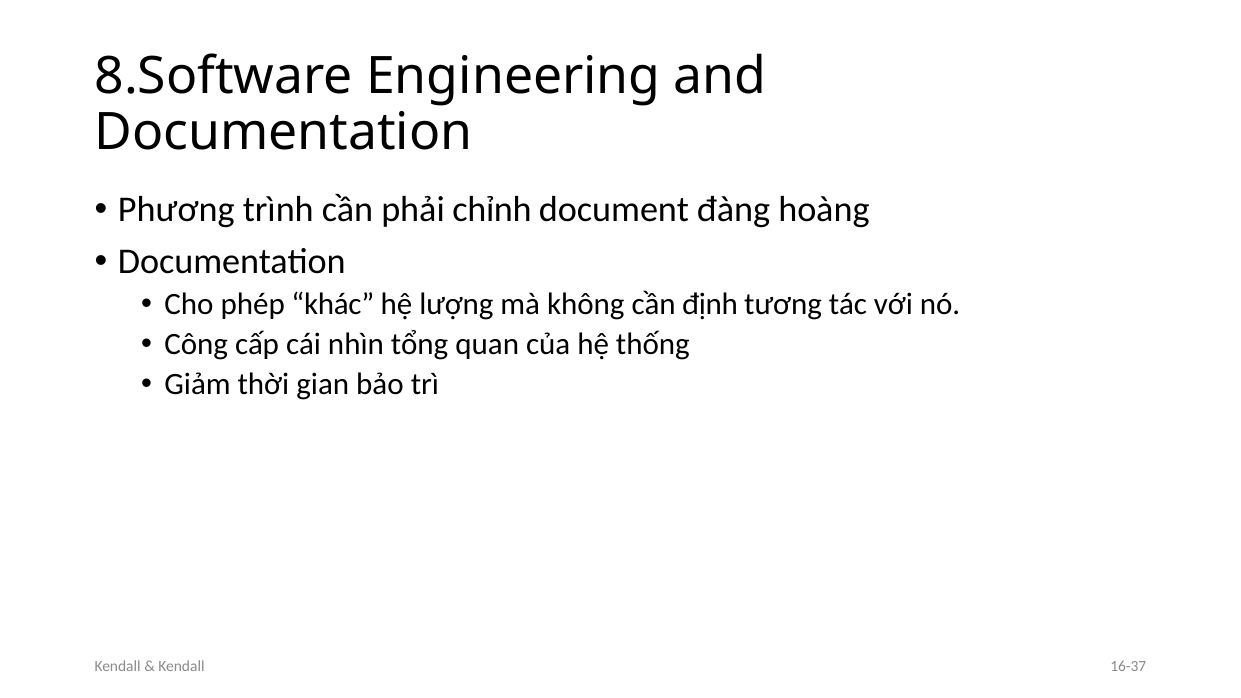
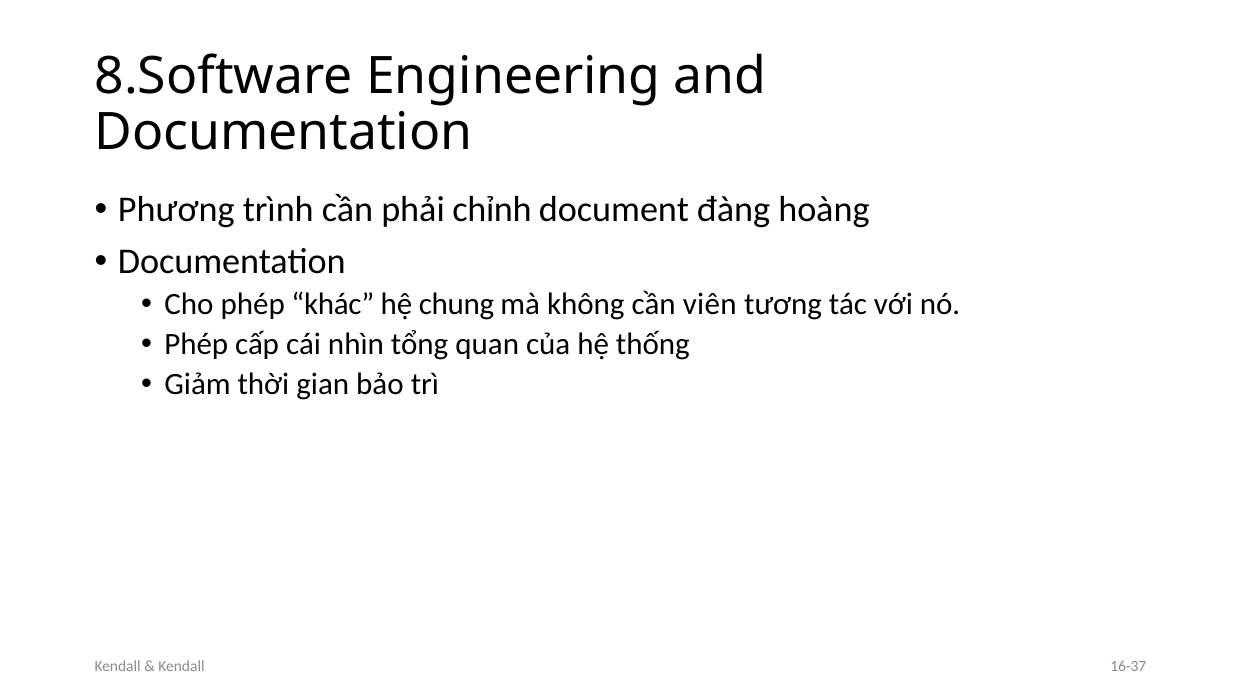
lượng: lượng -> chung
định: định -> viên
Công at (196, 345): Công -> Phép
